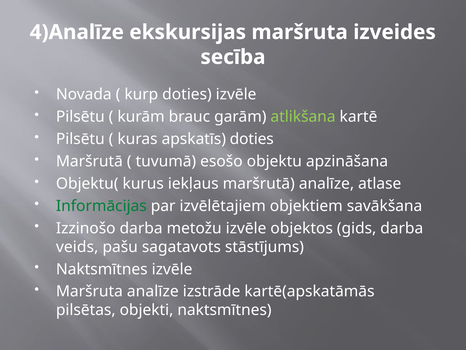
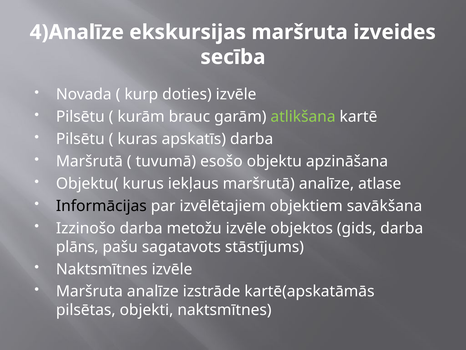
apskatīs doties: doties -> darba
Informācijas colour: green -> black
veids: veids -> plāns
